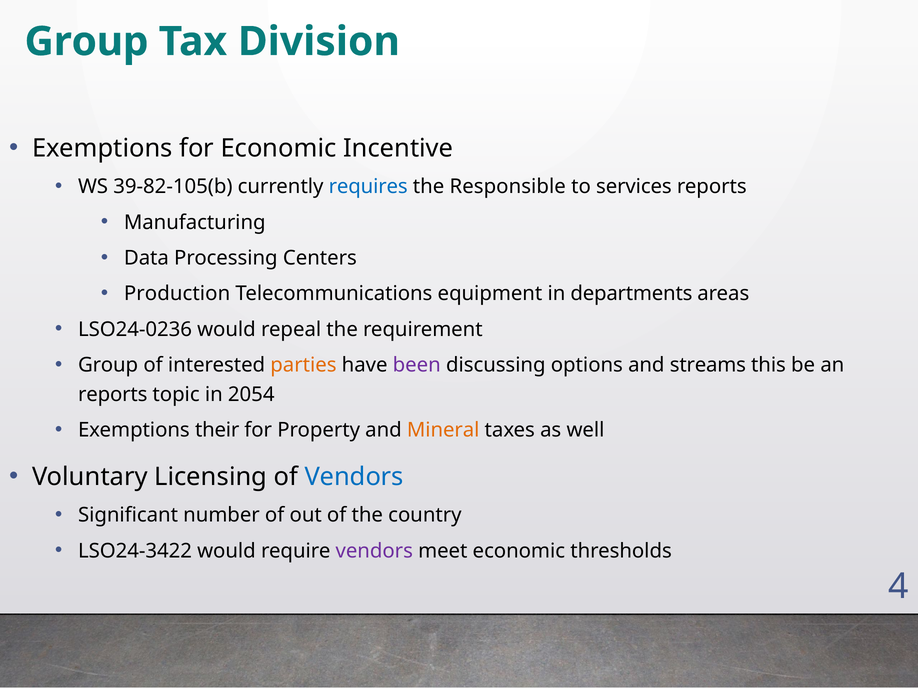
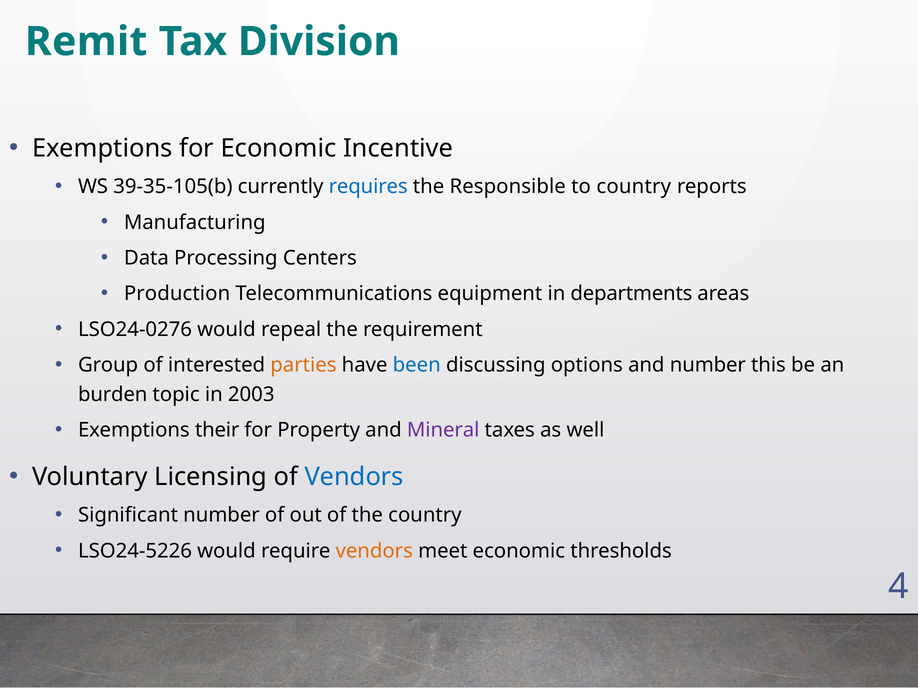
Group at (87, 42): Group -> Remit
39-82-105(b: 39-82-105(b -> 39-35-105(b
to services: services -> country
LSO24-0236: LSO24-0236 -> LSO24-0276
been colour: purple -> blue
and streams: streams -> number
reports at (113, 395): reports -> burden
2054: 2054 -> 2003
Mineral colour: orange -> purple
LSO24-3422: LSO24-3422 -> LSO24-5226
vendors at (374, 551) colour: purple -> orange
